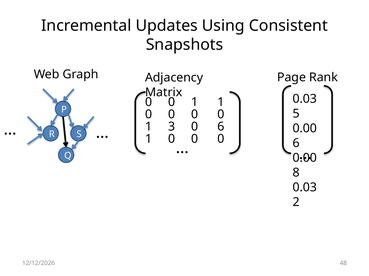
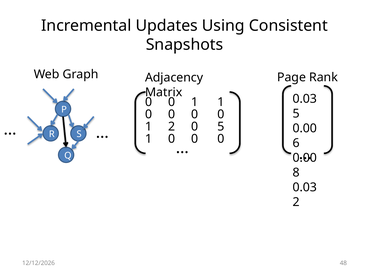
1 3: 3 -> 2
0 6: 6 -> 5
